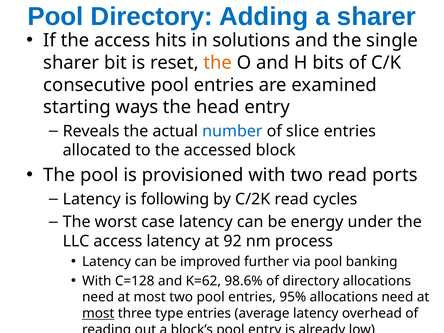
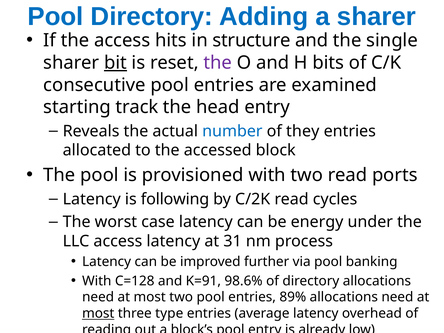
solutions: solutions -> structure
bit underline: none -> present
the at (218, 63) colour: orange -> purple
ways: ways -> track
slice: slice -> they
92: 92 -> 31
K=62: K=62 -> K=91
95%: 95% -> 89%
